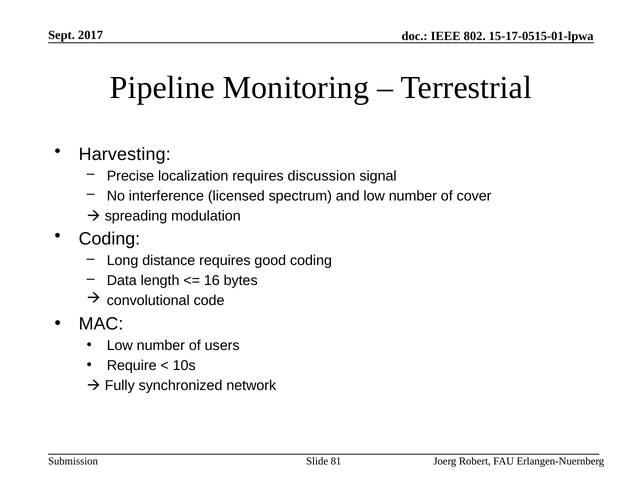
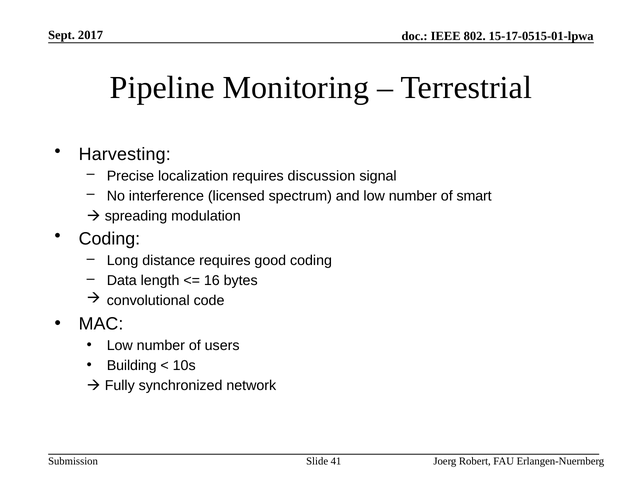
cover: cover -> smart
Require: Require -> Building
81: 81 -> 41
